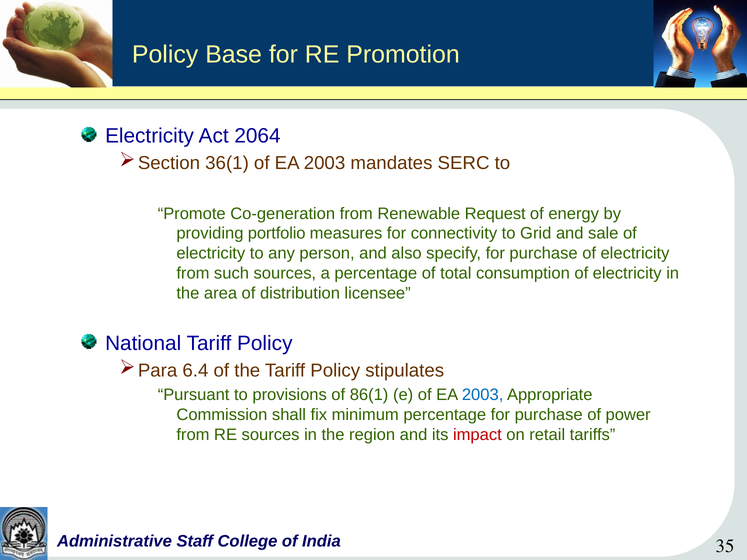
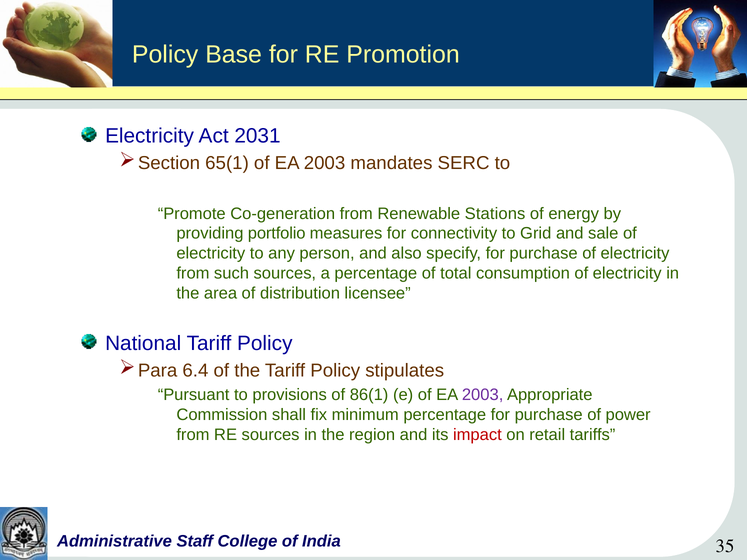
2064: 2064 -> 2031
36(1: 36(1 -> 65(1
Request: Request -> Stations
2003 at (483, 395) colour: blue -> purple
